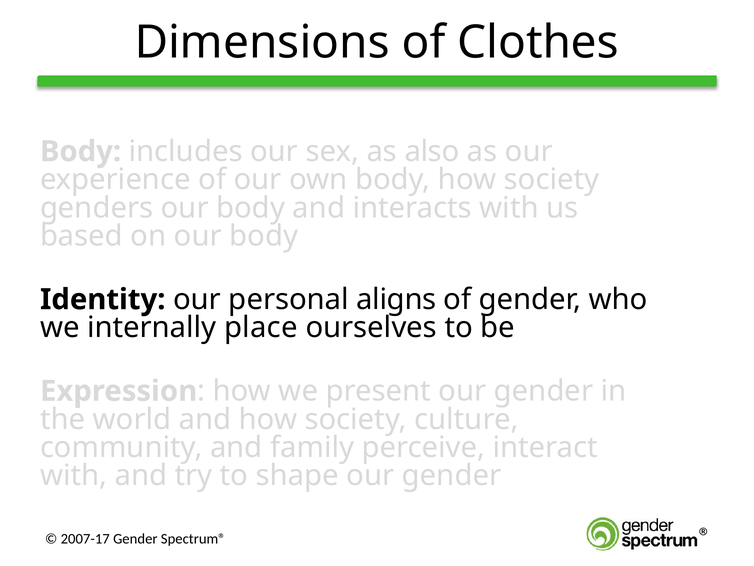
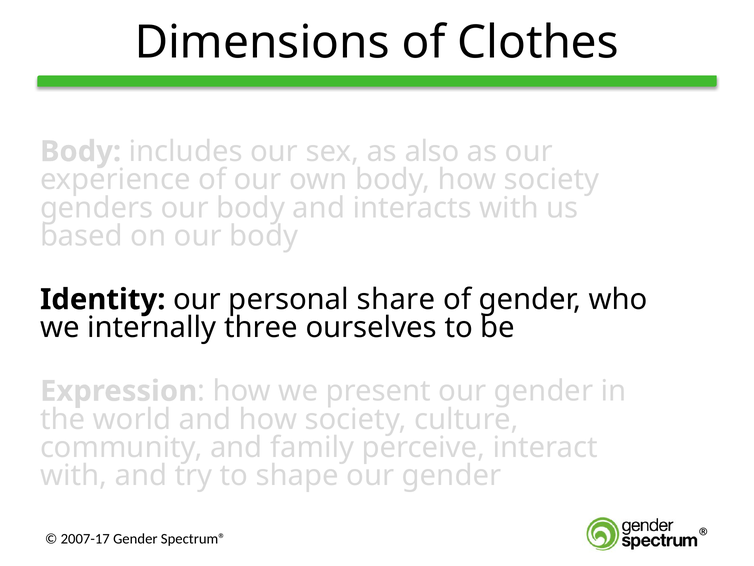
aligns: aligns -> share
place: place -> three
